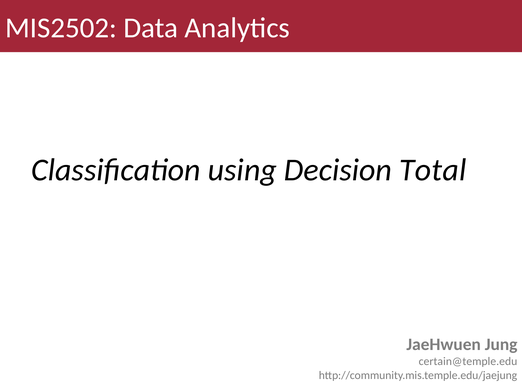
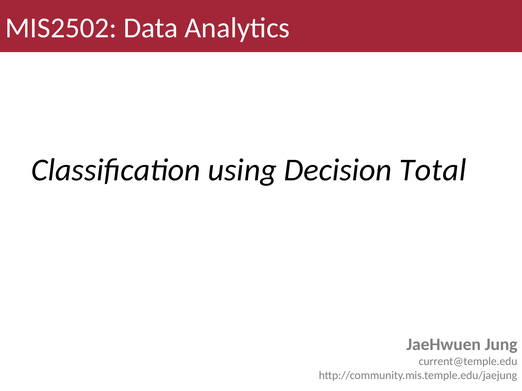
certain@temple.edu: certain@temple.edu -> current@temple.edu
